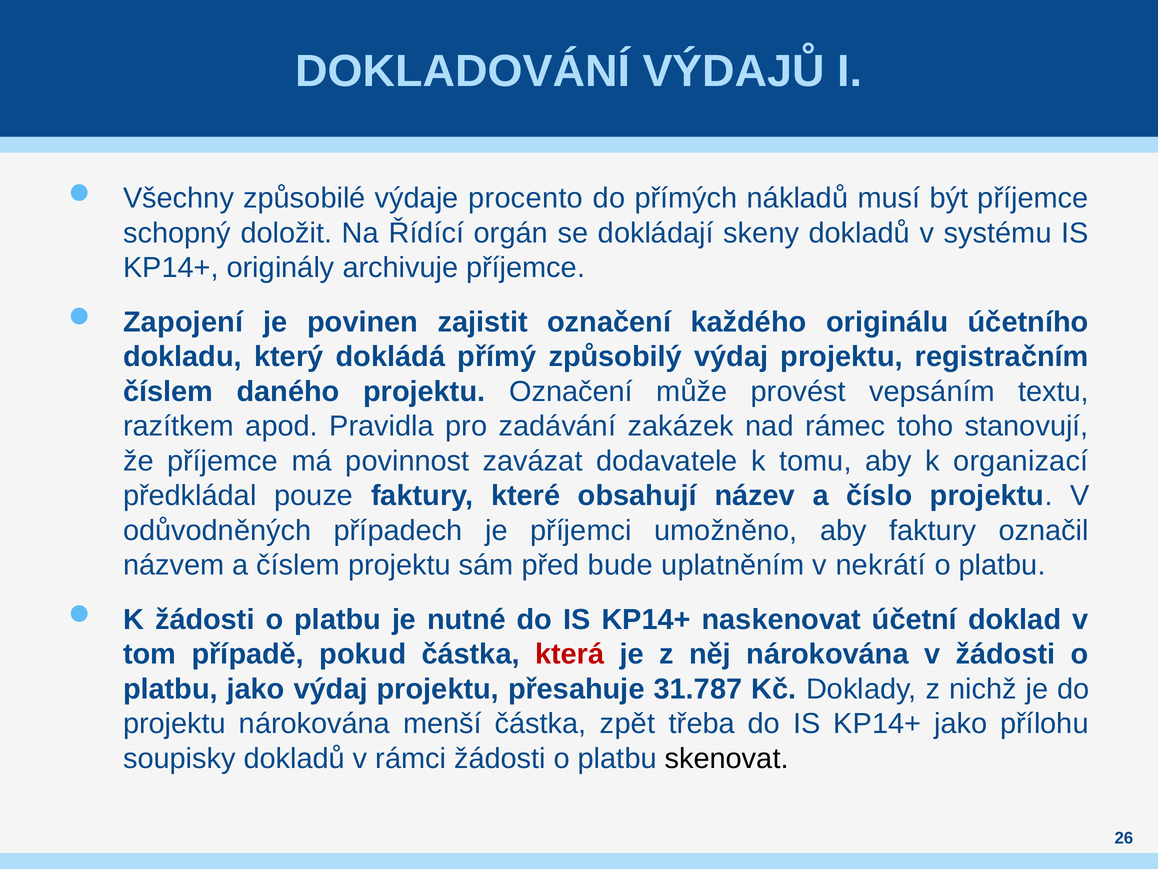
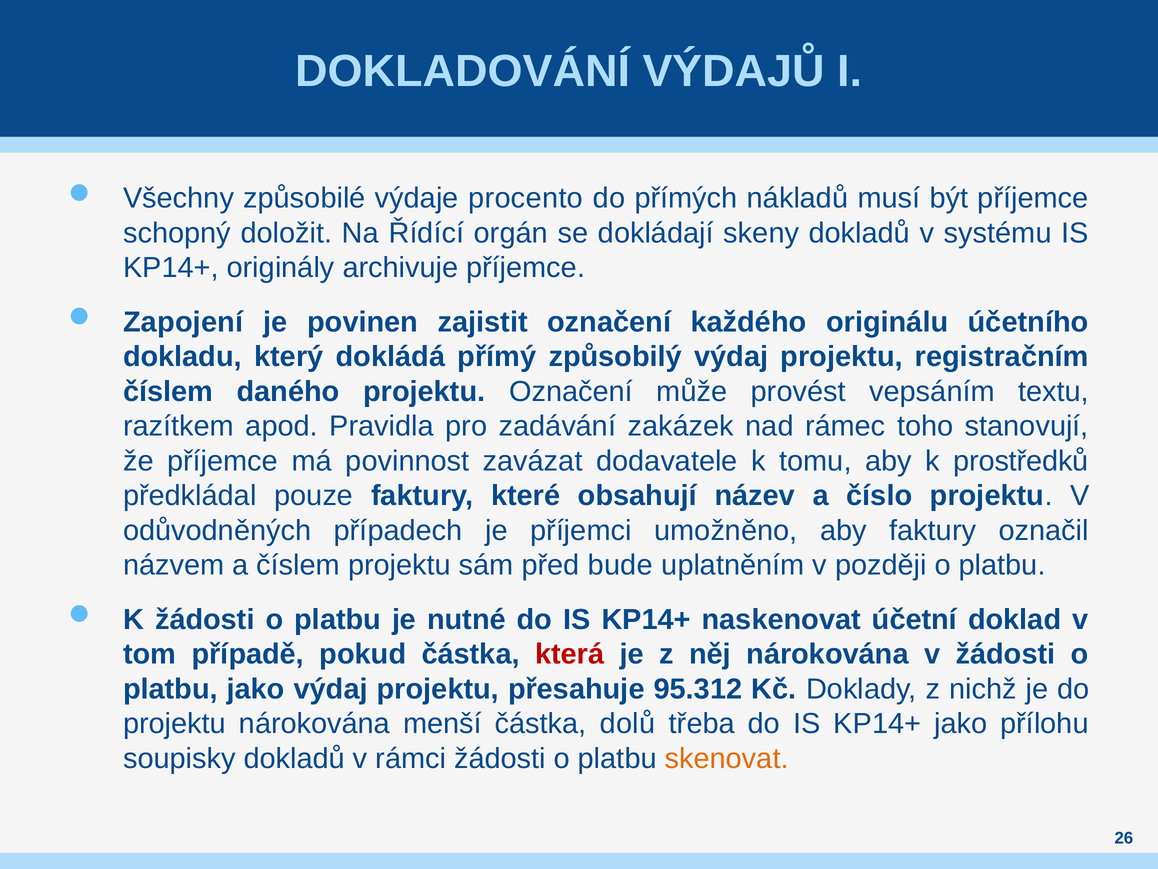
organizací: organizací -> prostředků
nekrátí: nekrátí -> později
31.787: 31.787 -> 95.312
zpět: zpět -> dolů
skenovat colour: black -> orange
